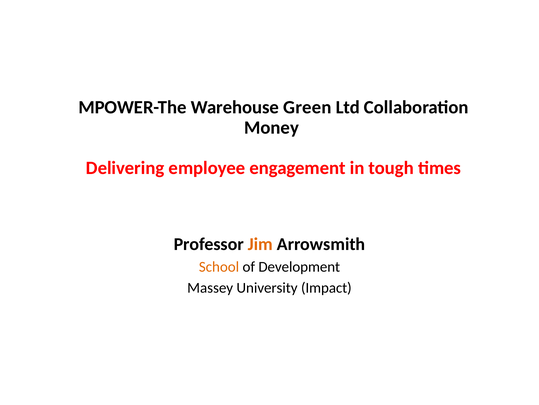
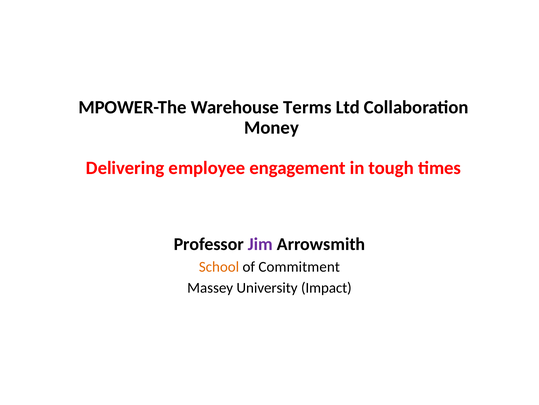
Green: Green -> Terms
Jim colour: orange -> purple
Development: Development -> Commitment
